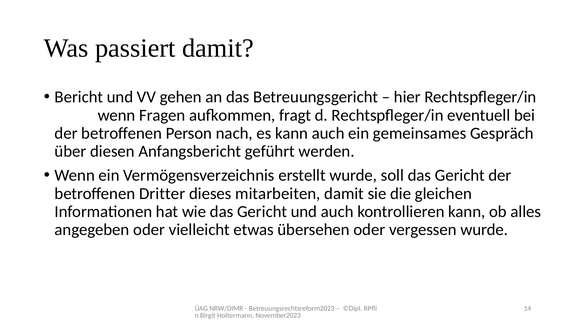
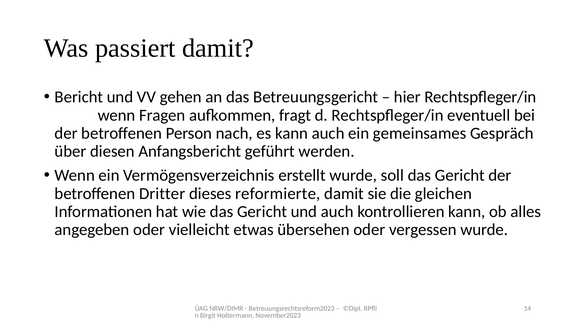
mitarbeiten: mitarbeiten -> reformierte
